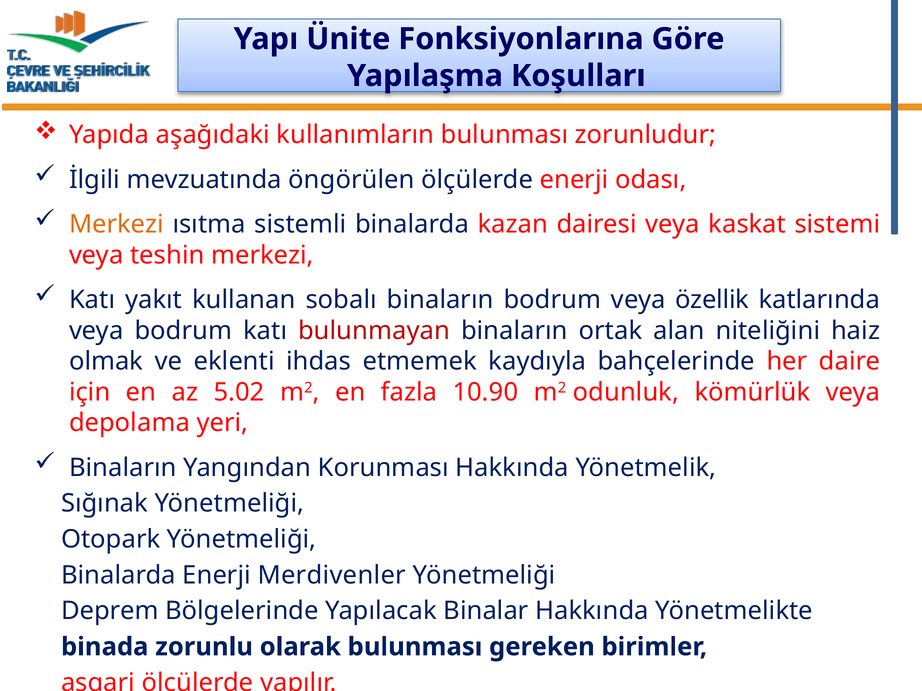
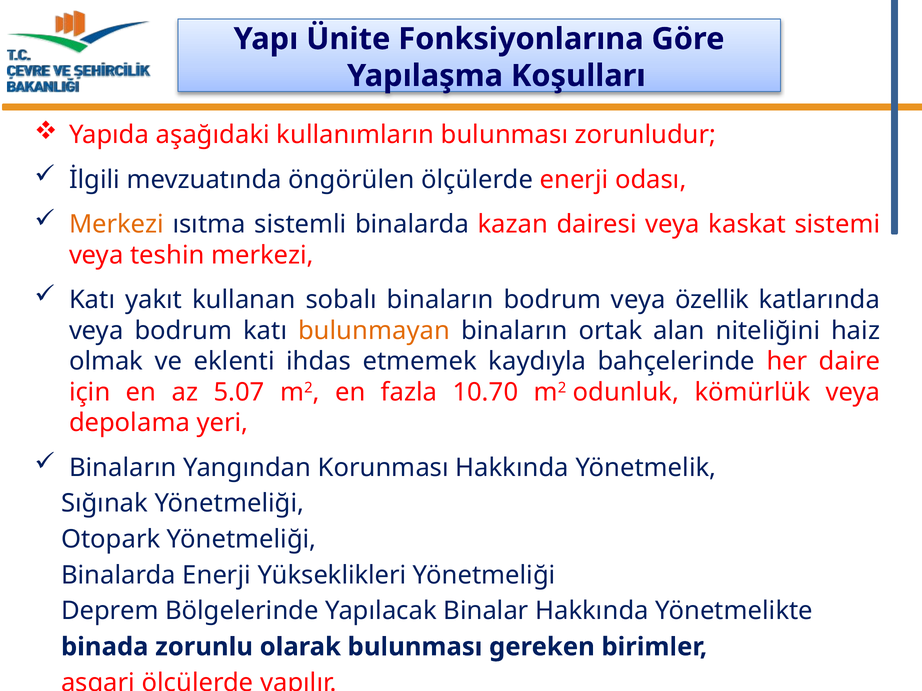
bulunmayan colour: red -> orange
5.02: 5.02 -> 5.07
10.90: 10.90 -> 10.70
Merdivenler: Merdivenler -> Yükseklikleri
